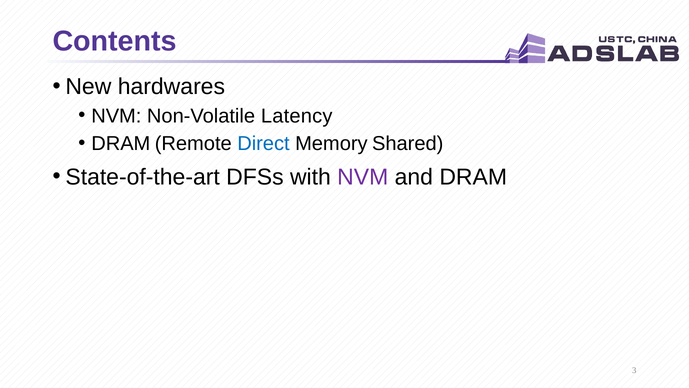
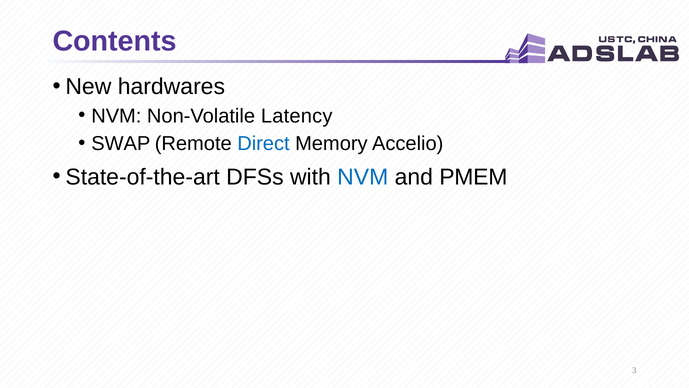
DRAM at (121, 144): DRAM -> SWAP
Shared: Shared -> Accelio
NVM at (363, 177) colour: purple -> blue
and DRAM: DRAM -> PMEM
